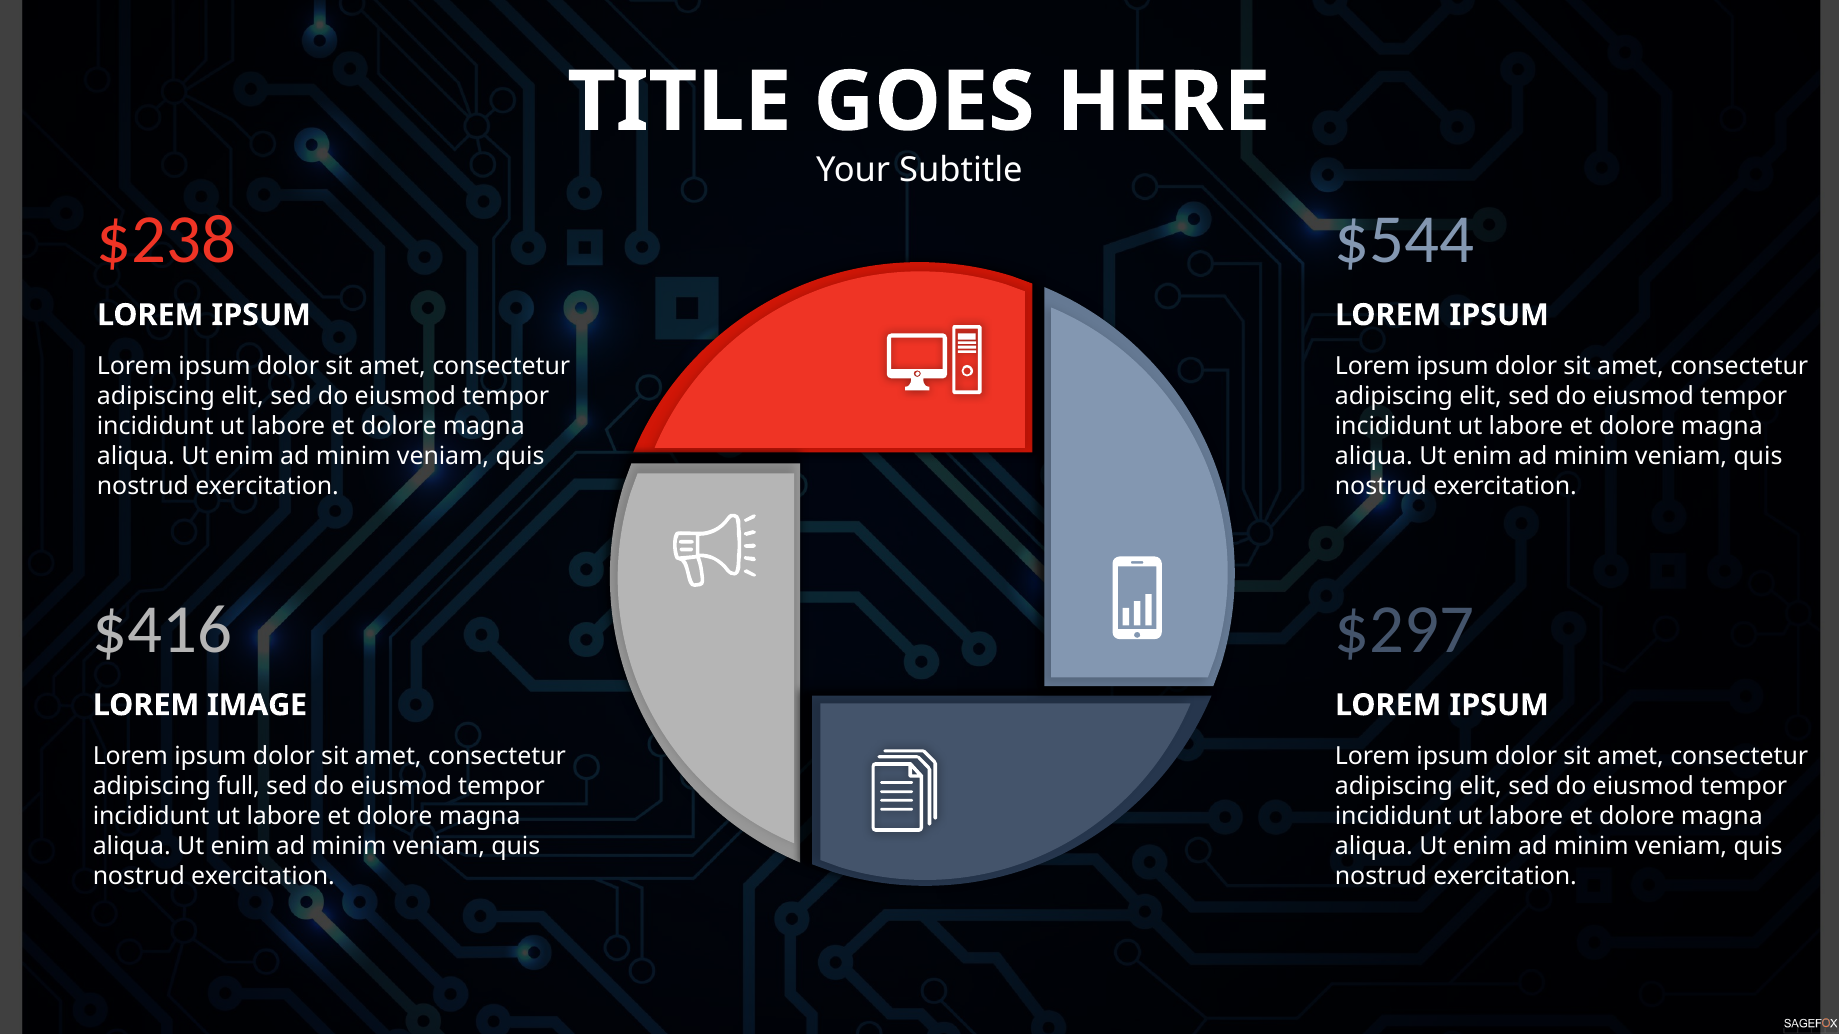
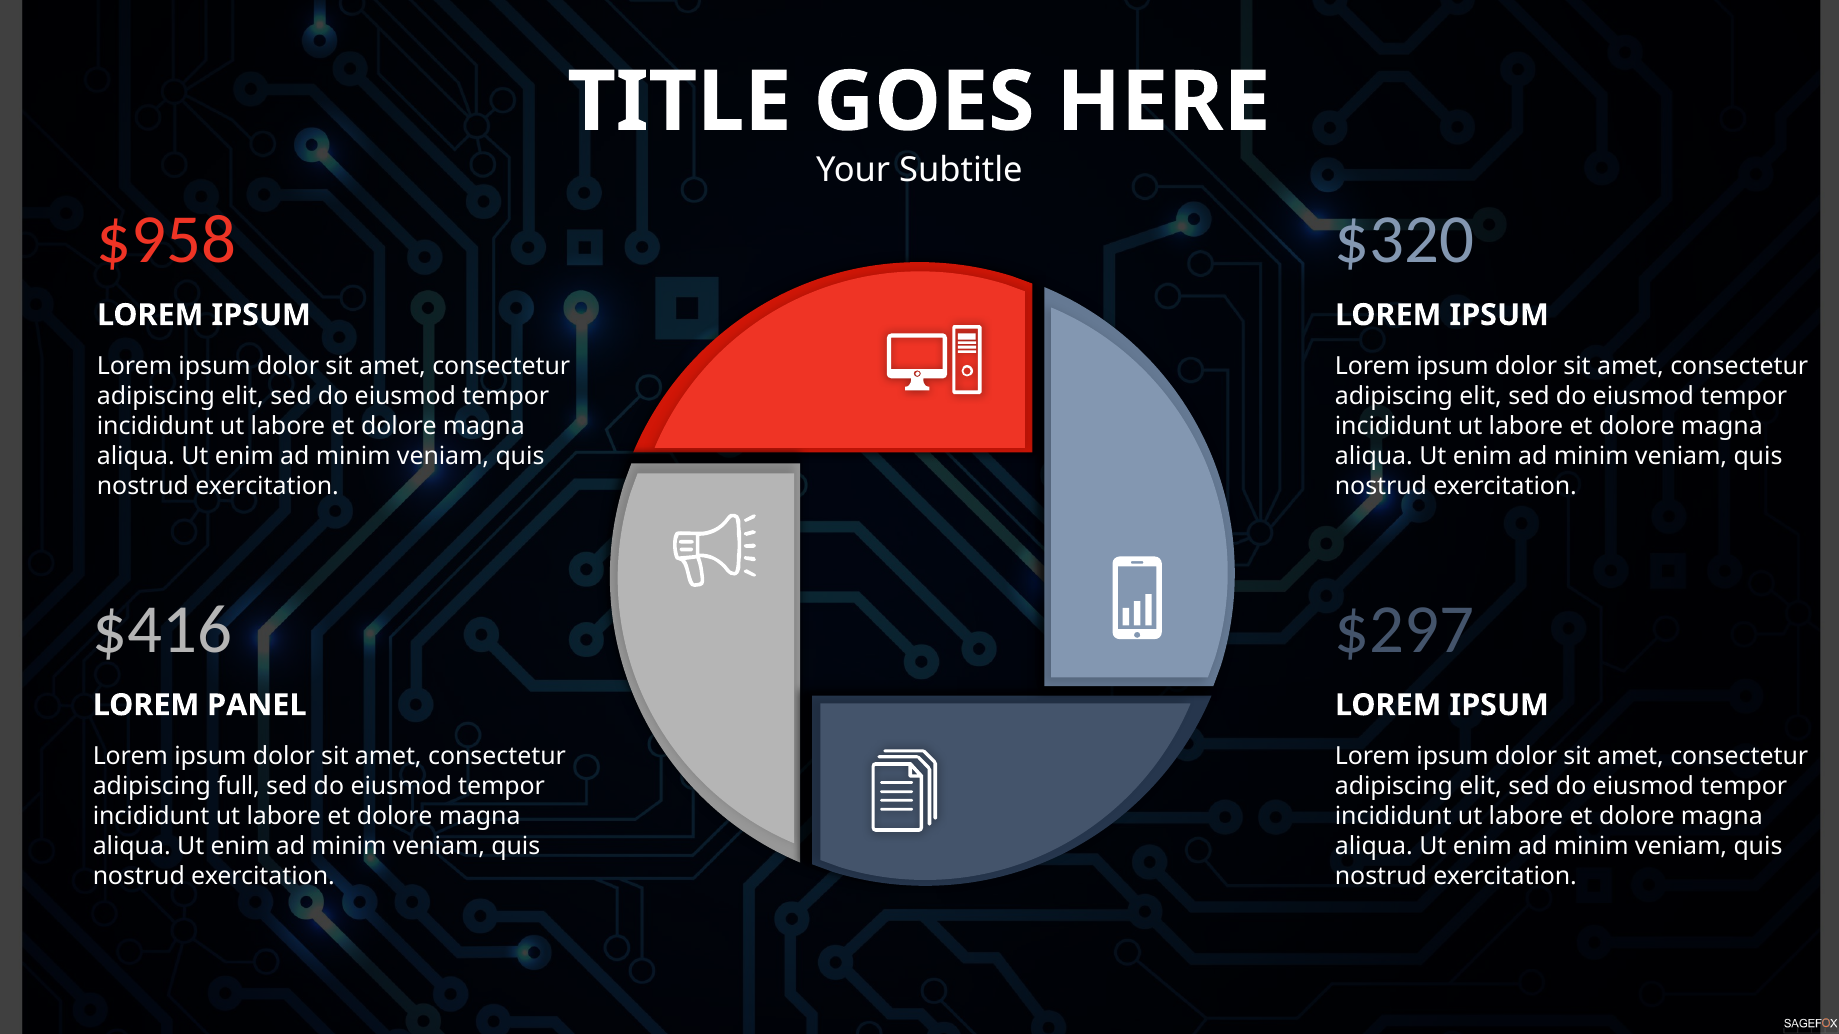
$238: $238 -> $958
$544: $544 -> $320
IMAGE: IMAGE -> PANEL
